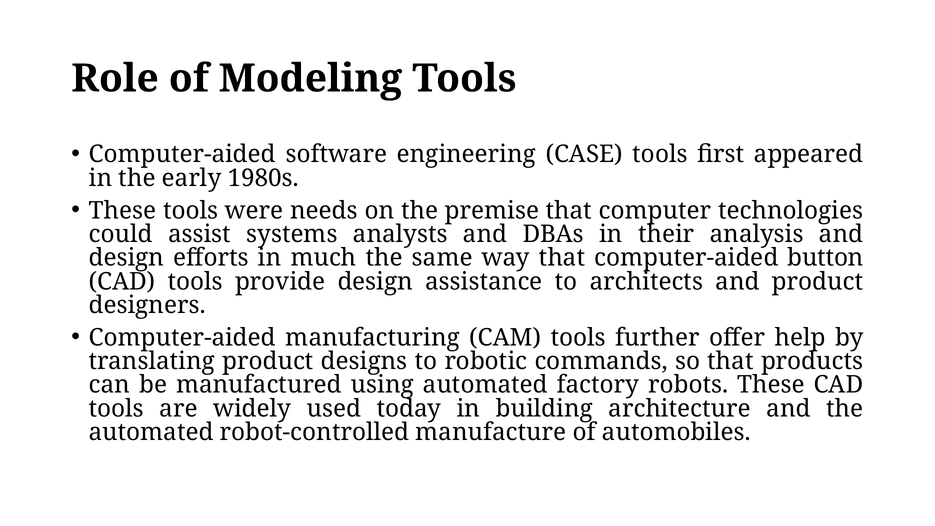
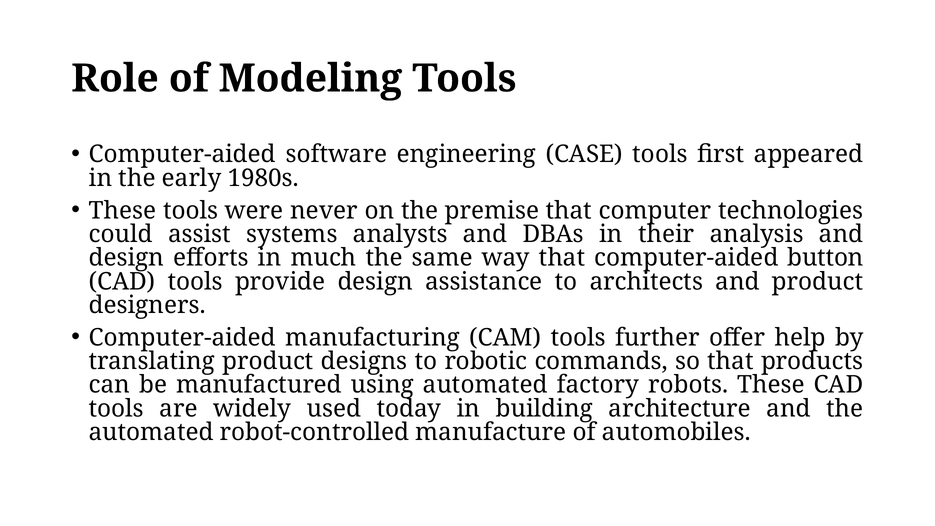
needs: needs -> never
